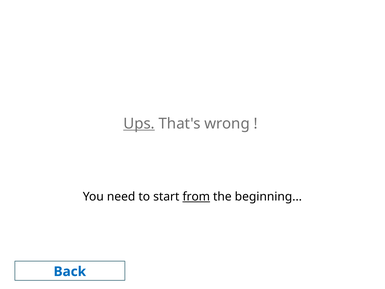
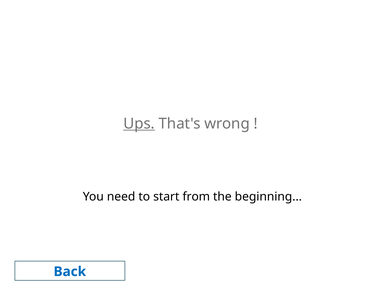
from underline: present -> none
